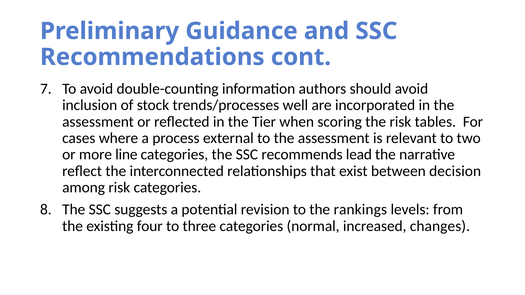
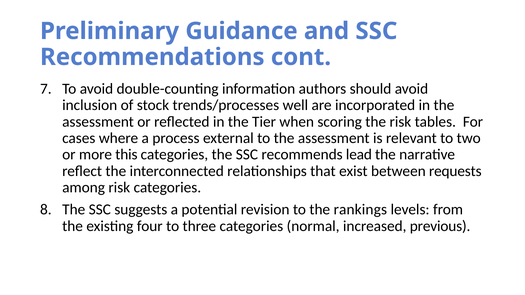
line: line -> this
decision: decision -> requests
changes: changes -> previous
